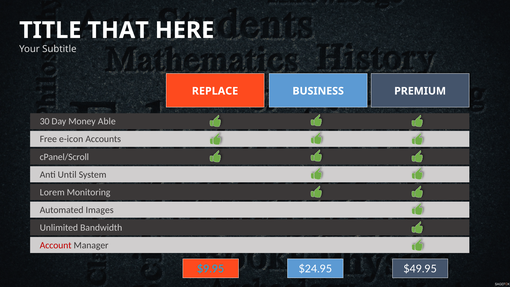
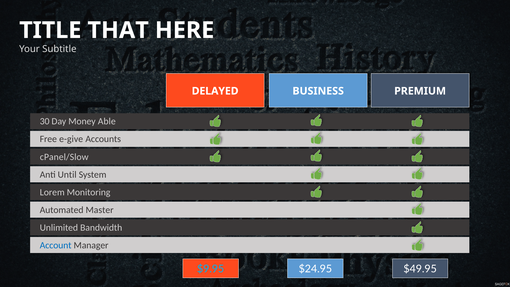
REPLACE: REPLACE -> DELAYED
e-icon: e-icon -> e-give
cPanel/Scroll: cPanel/Scroll -> cPanel/Slow
Images: Images -> Master
Account colour: red -> blue
